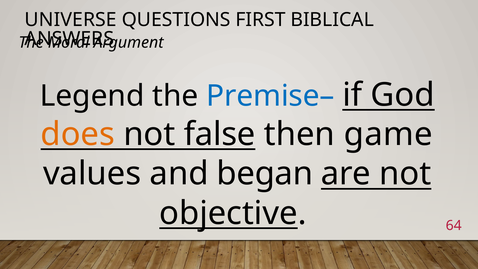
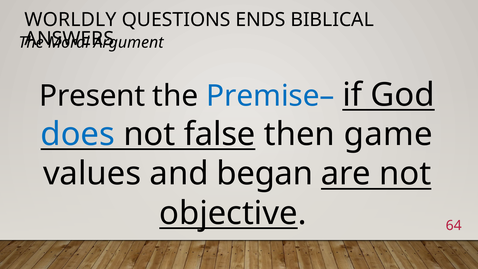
UNIVERSE: UNIVERSE -> WORLDLY
FIRST: FIRST -> ENDS
Legend: Legend -> Present
does colour: orange -> blue
